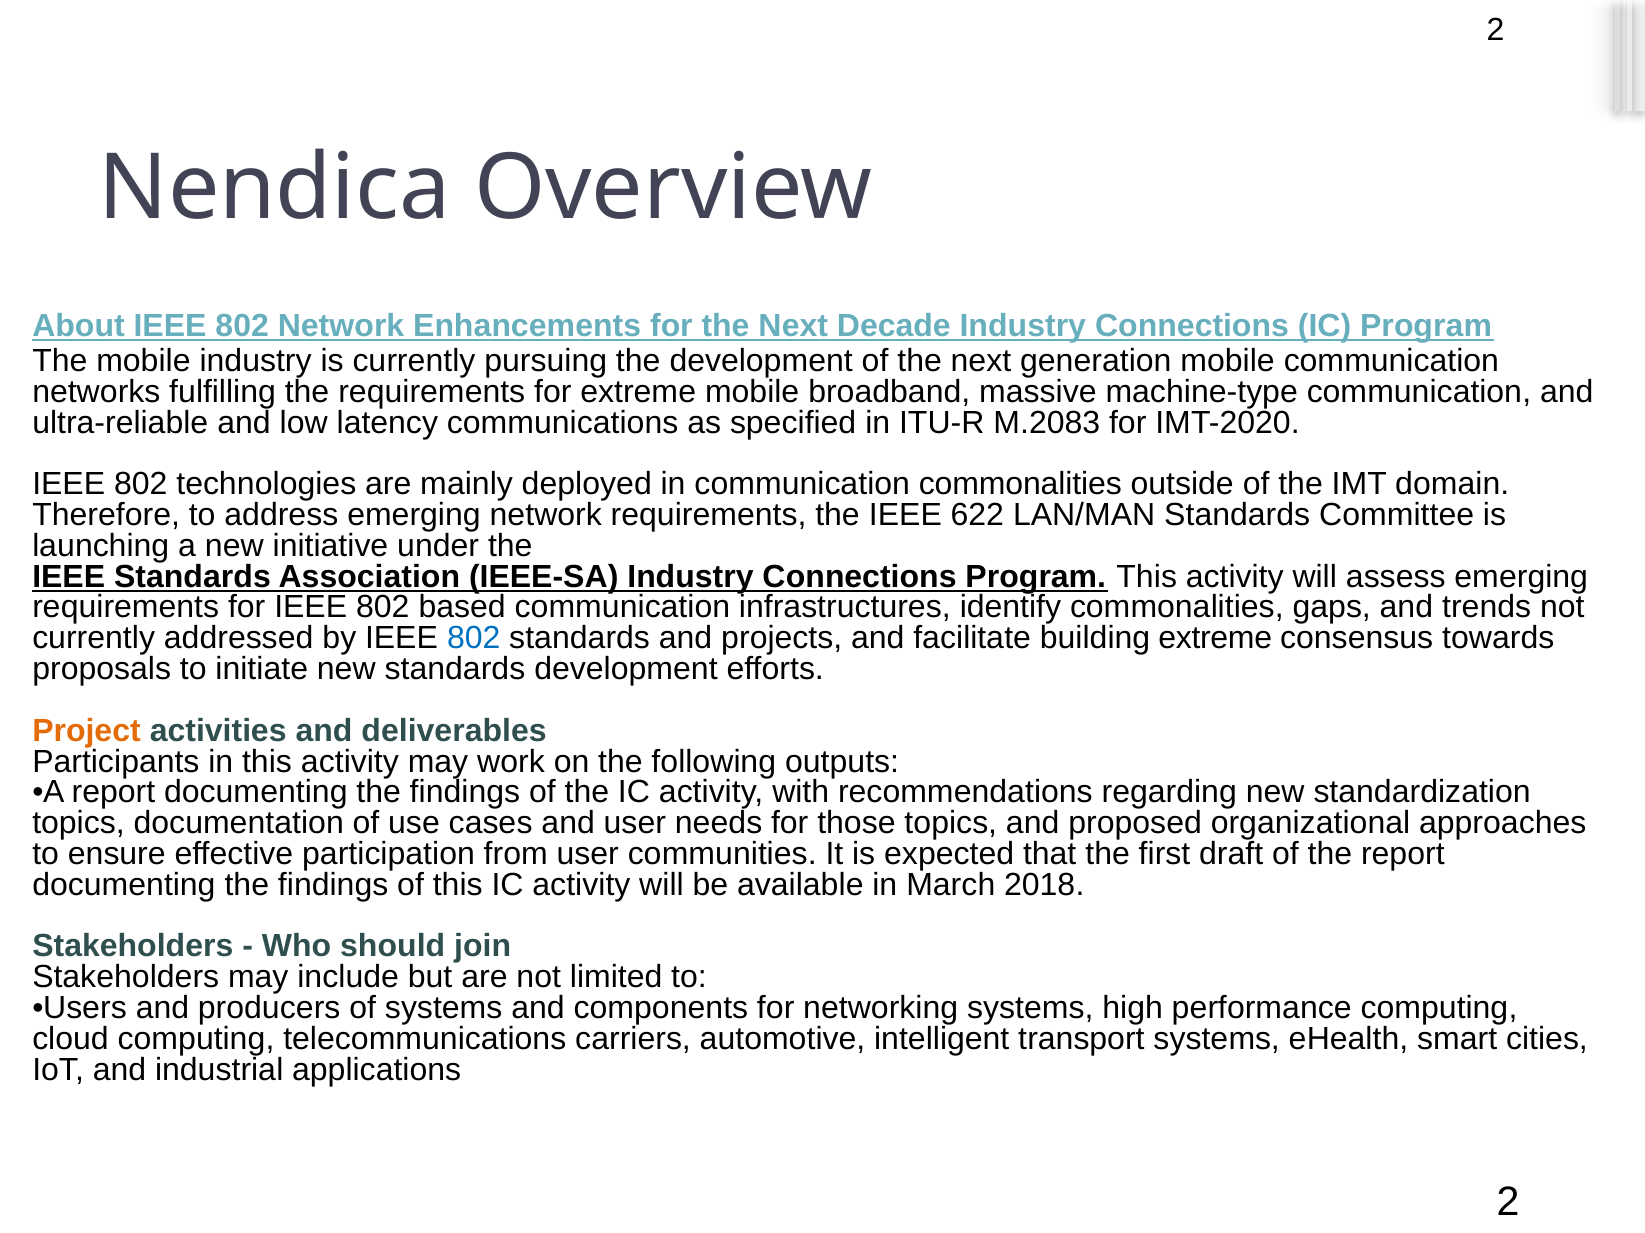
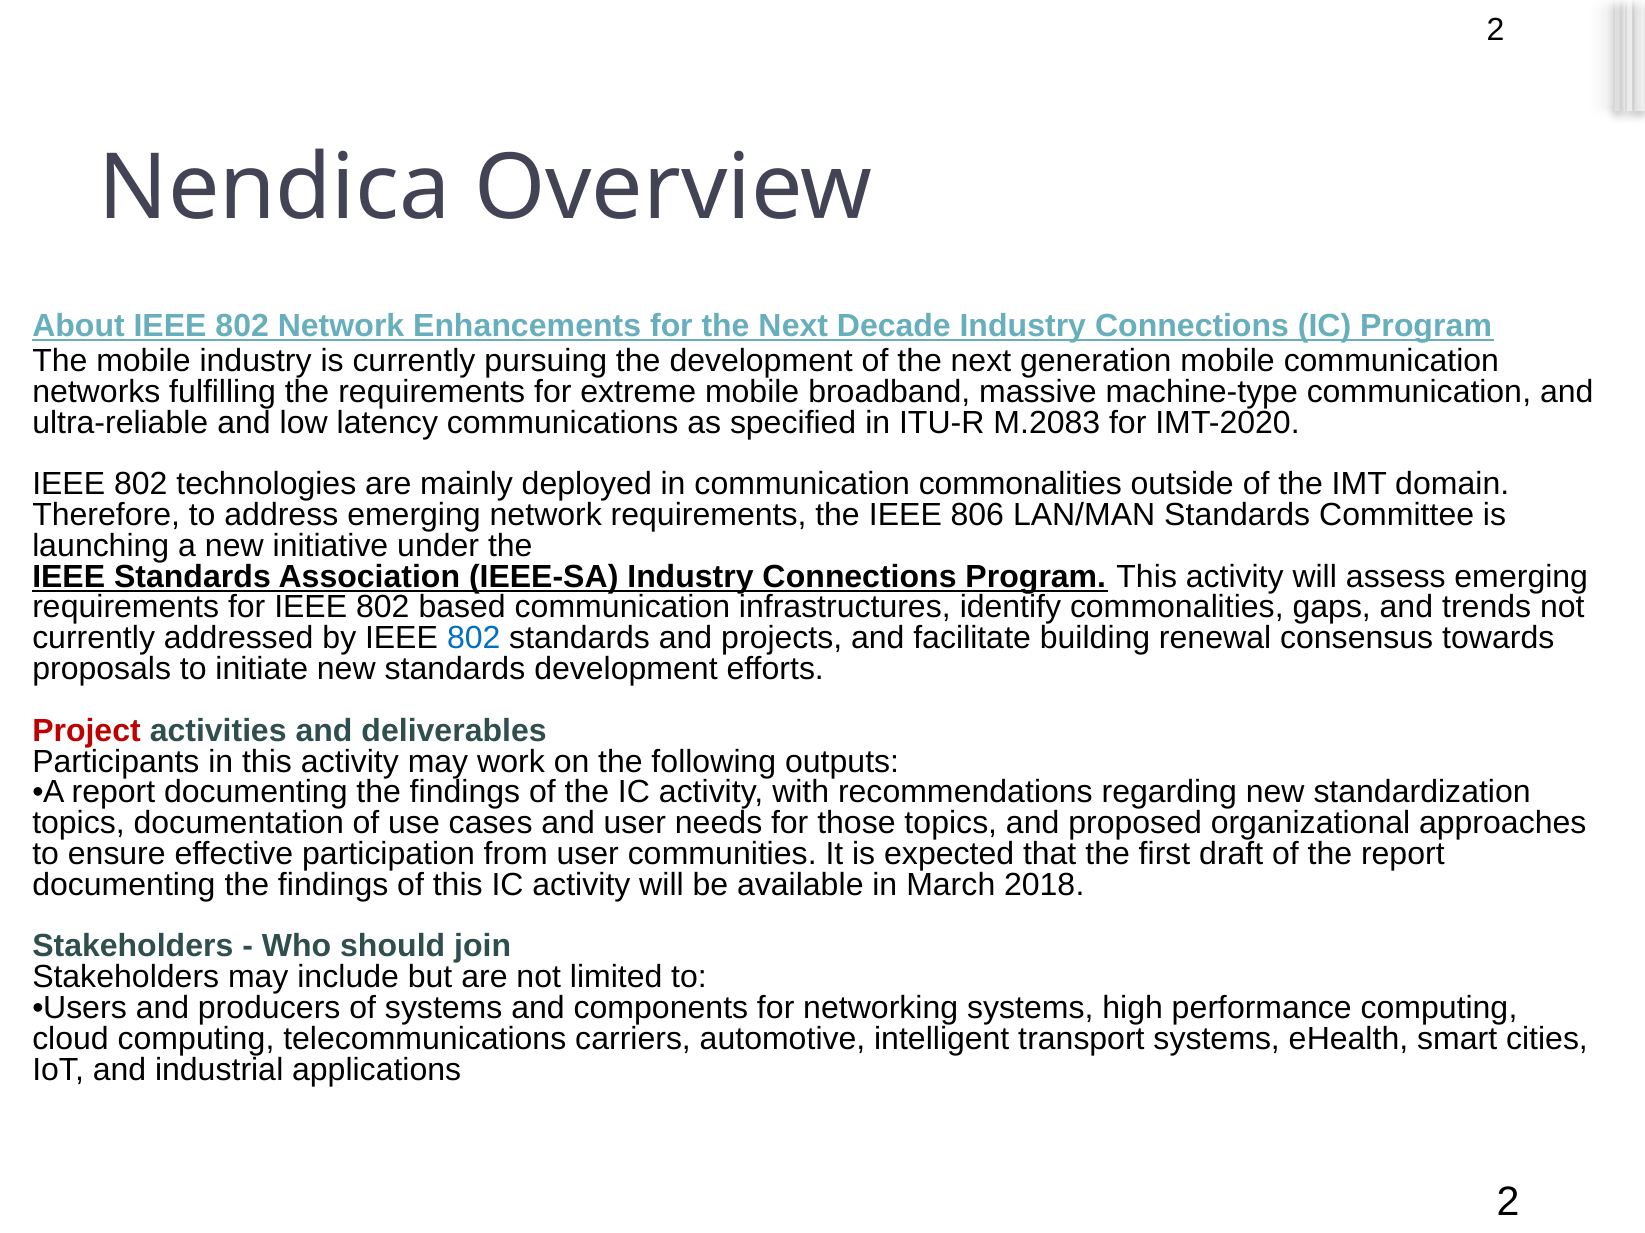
622: 622 -> 806
building extreme: extreme -> renewal
Project colour: orange -> red
